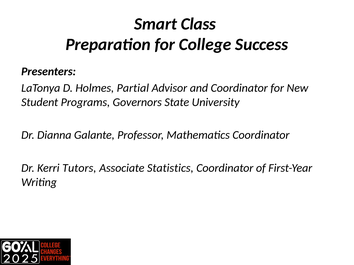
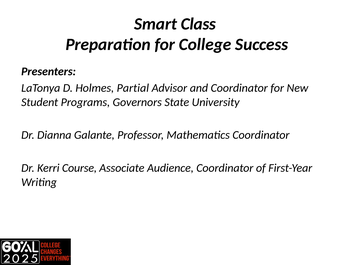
Tutors: Tutors -> Course
Statistics: Statistics -> Audience
